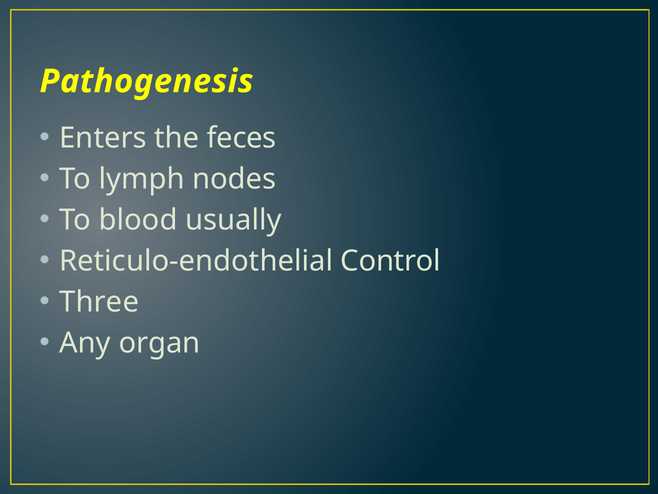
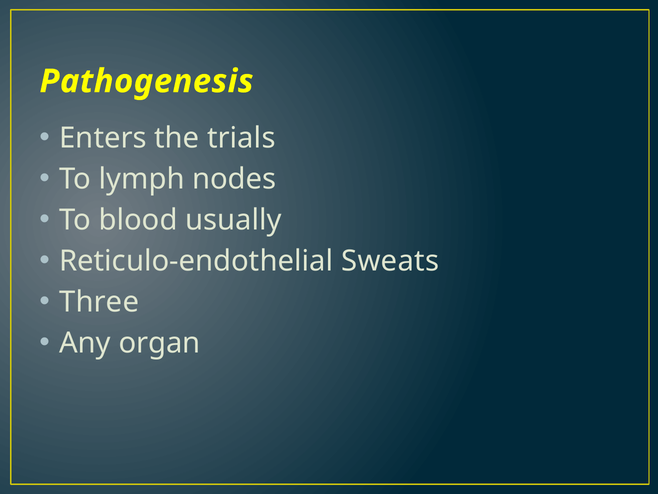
feces: feces -> trials
Control: Control -> Sweats
